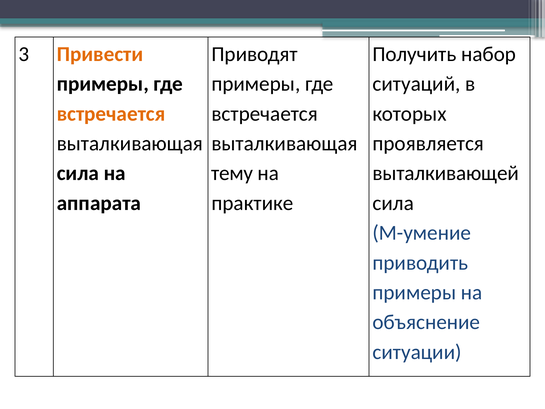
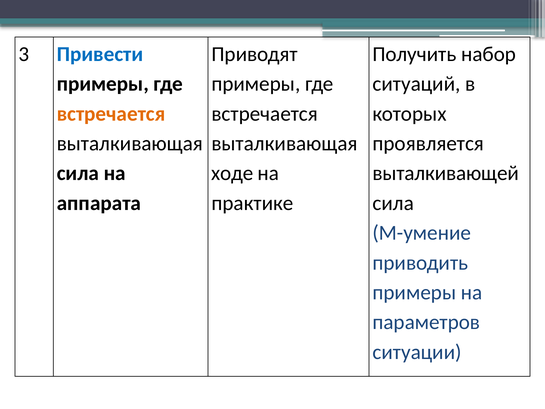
Привести colour: orange -> blue
тему: тему -> ходе
объяснение: объяснение -> параметров
